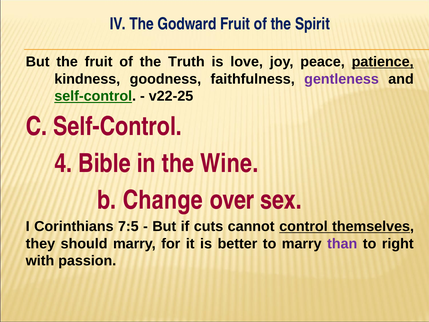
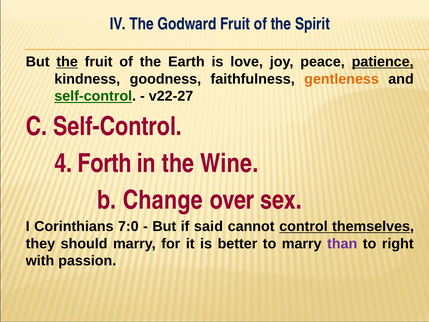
the at (67, 62) underline: none -> present
Truth: Truth -> Earth
gentleness colour: purple -> orange
v22-25: v22-25 -> v22-27
Bible: Bible -> Forth
7:5: 7:5 -> 7:0
cuts: cuts -> said
